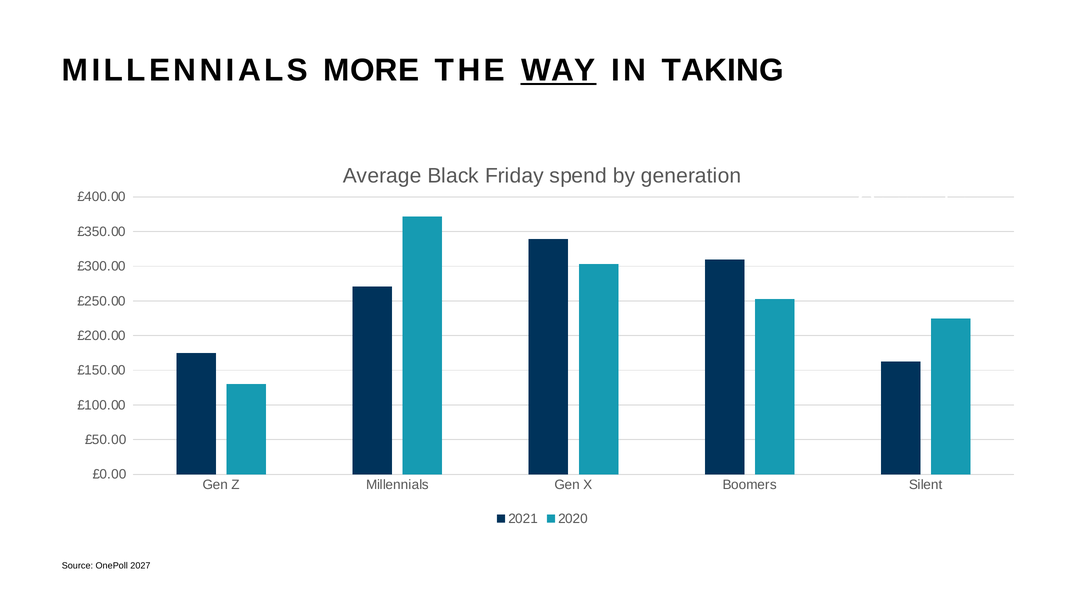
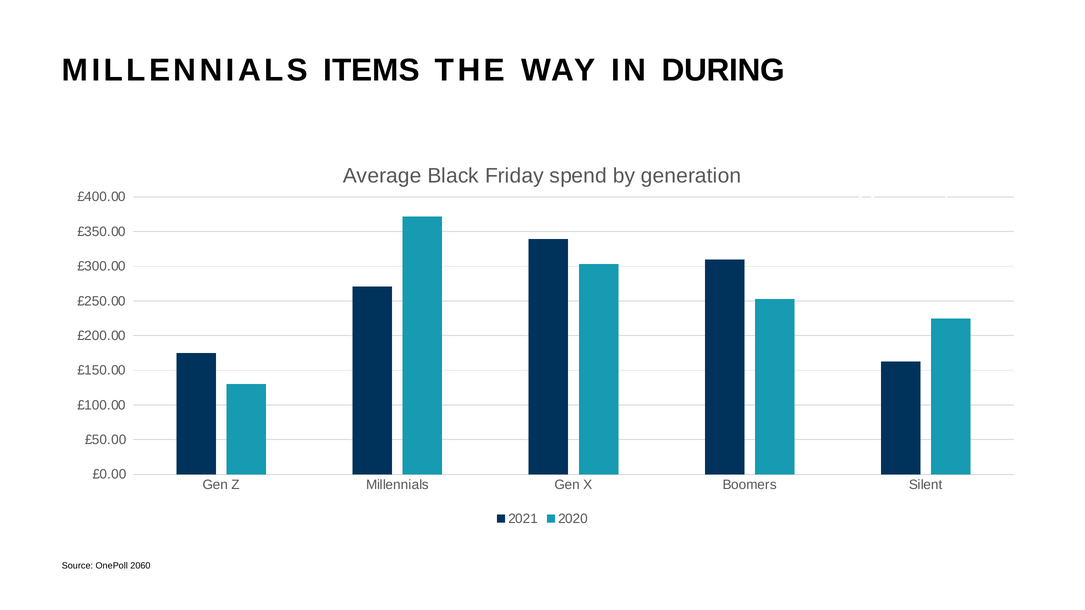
MORE: MORE -> ITEMS
WAY underline: present -> none
TAKING: TAKING -> DURING
2027: 2027 -> 2060
